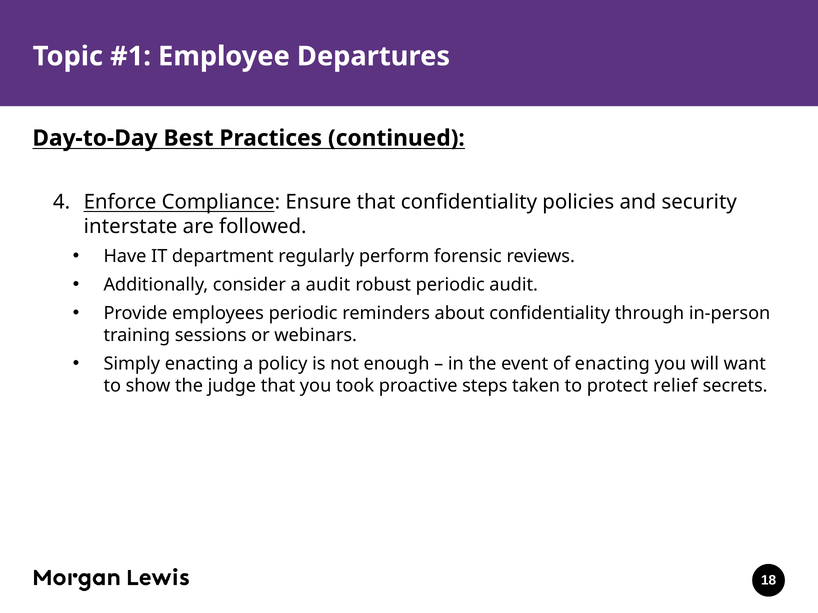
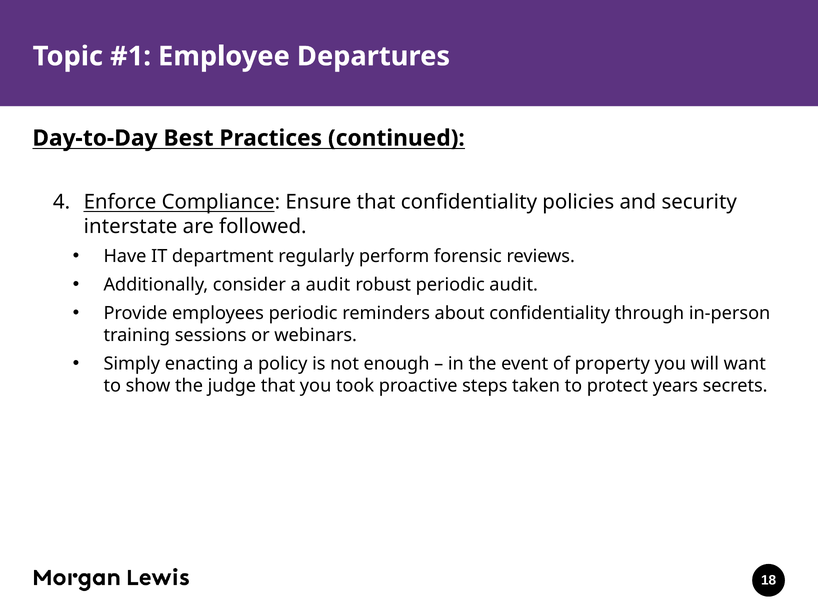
of enacting: enacting -> property
relief: relief -> years
